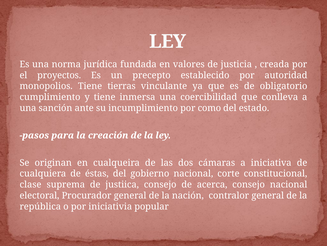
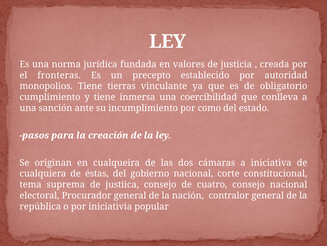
proyectos: proyectos -> fronteras
clase: clase -> tema
acerca: acerca -> cuatro
